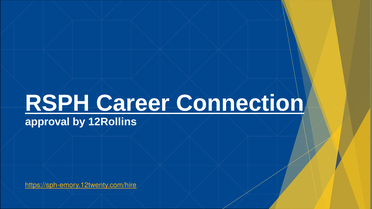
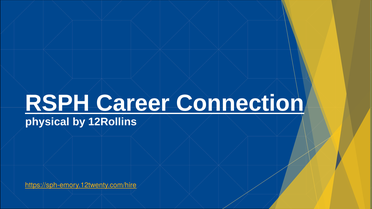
approval: approval -> physical
